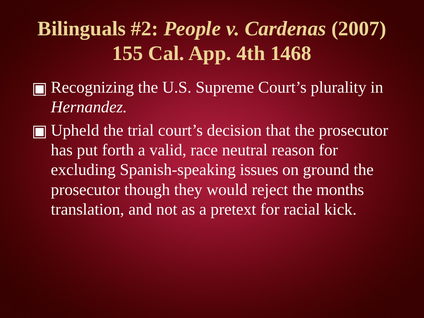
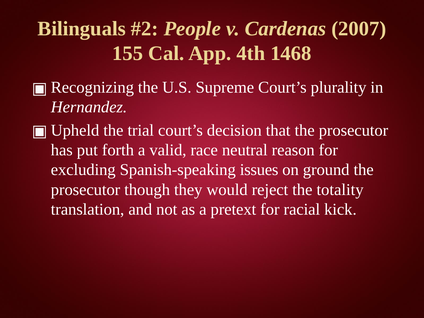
months: months -> totality
